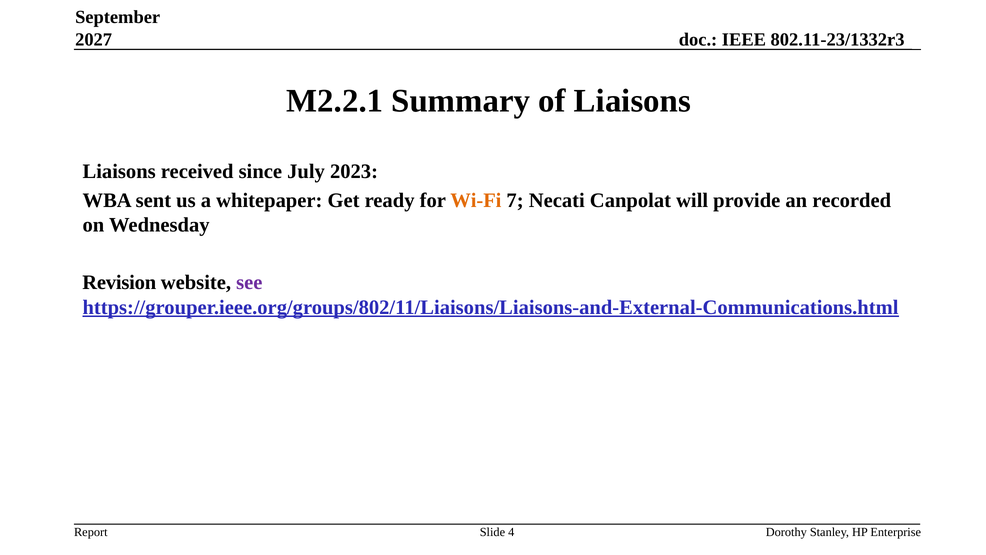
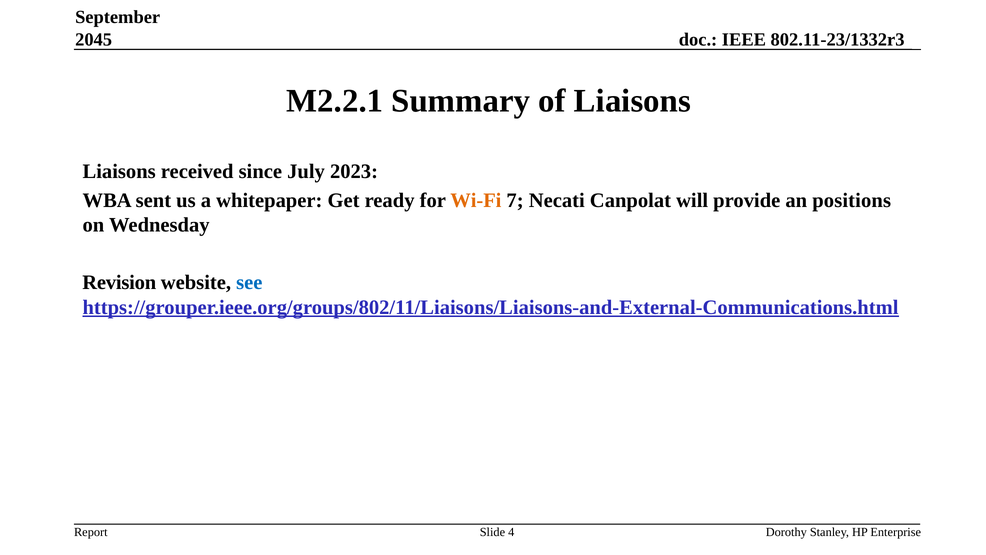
2027: 2027 -> 2045
recorded: recorded -> positions
see colour: purple -> blue
